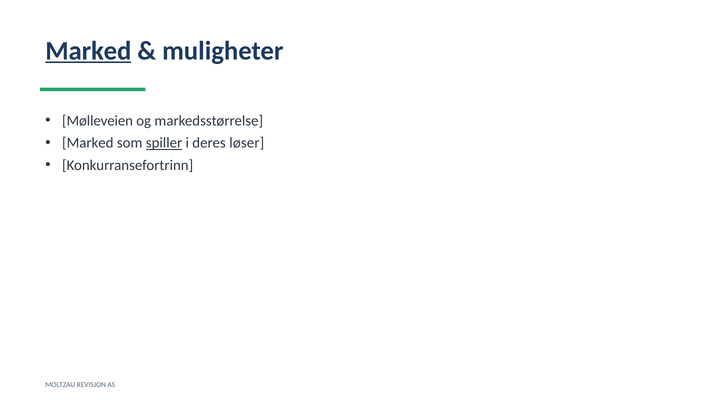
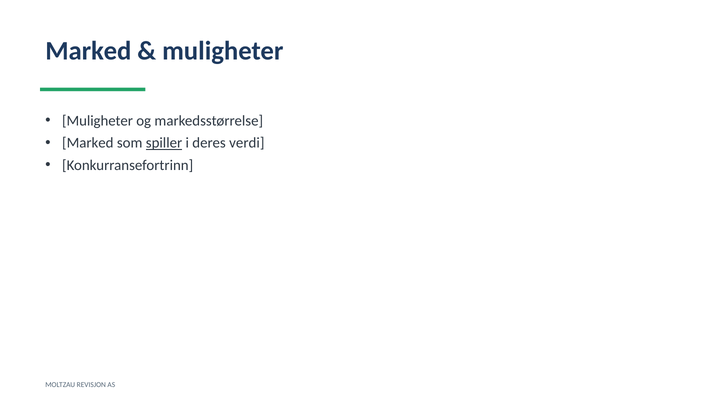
Marked at (88, 51) underline: present -> none
Mølleveien at (98, 121): Mølleveien -> Muligheter
løser: løser -> verdi
